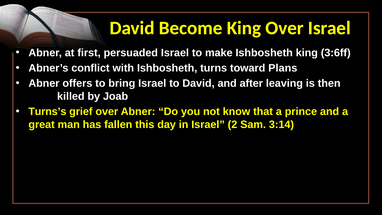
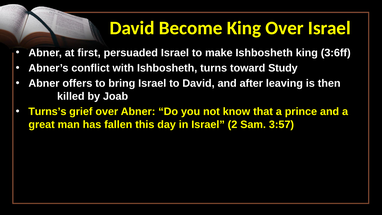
Plans: Plans -> Study
3:14: 3:14 -> 3:57
